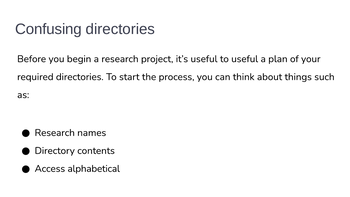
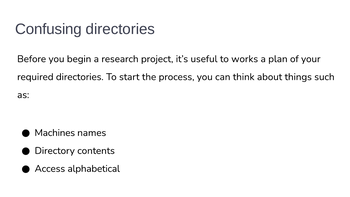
to useful: useful -> works
Research at (55, 133): Research -> Machines
